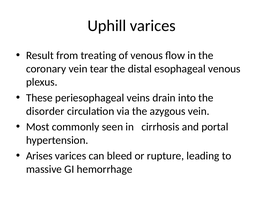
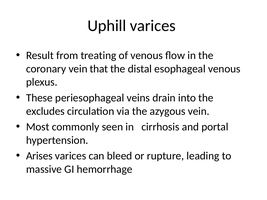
tear: tear -> that
disorder: disorder -> excludes
